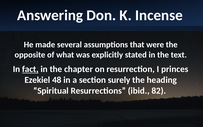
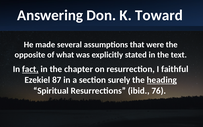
Incense: Incense -> Toward
princes: princes -> faithful
48: 48 -> 87
heading underline: none -> present
82: 82 -> 76
